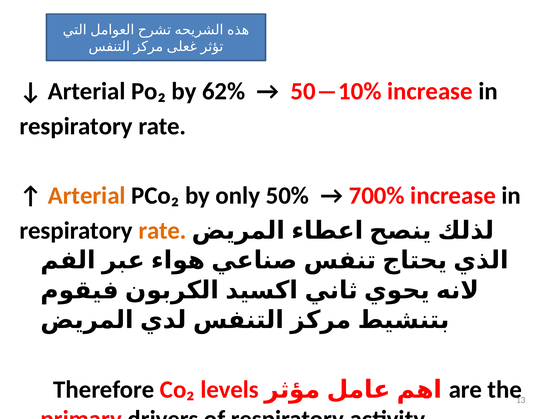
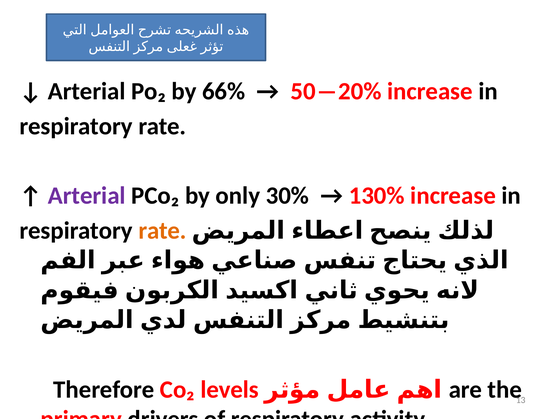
62%: 62% -> 66%
50―10%: 50―10% -> 50―20%
Arterial at (87, 196) colour: orange -> purple
50%: 50% -> 30%
700%: 700% -> 130%
